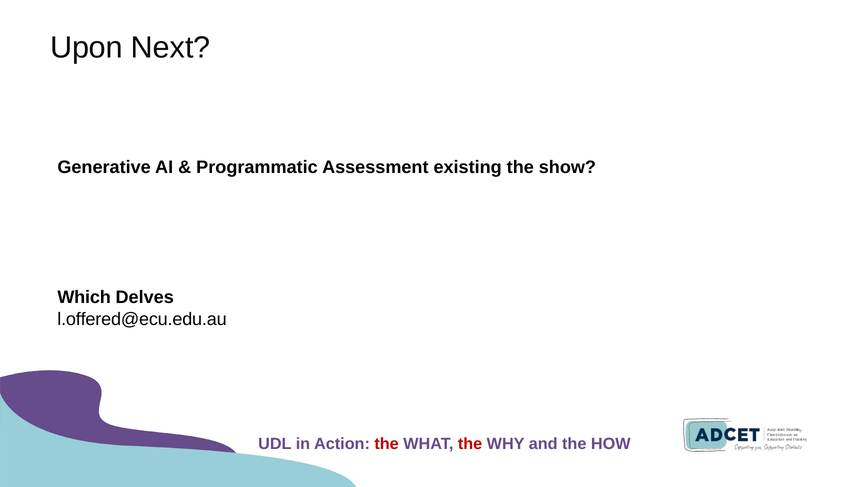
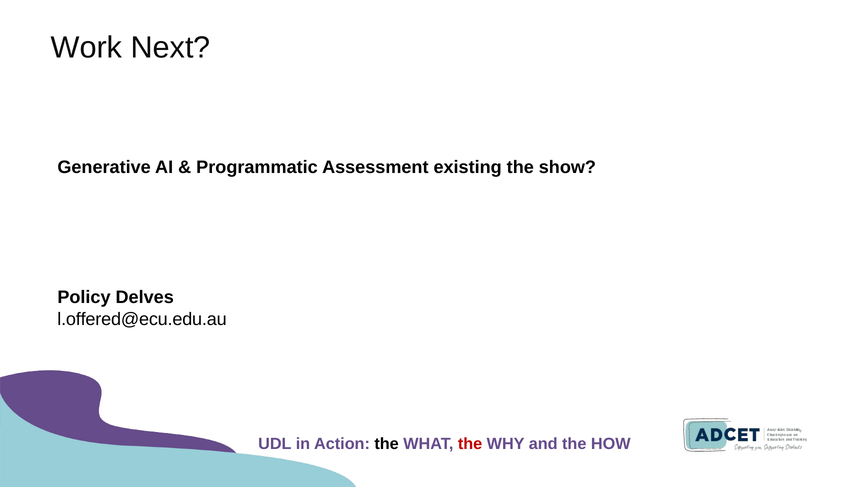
Upon: Upon -> Work
Which: Which -> Policy
the at (387, 444) colour: red -> black
